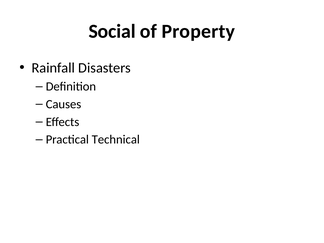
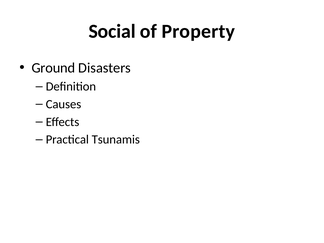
Rainfall: Rainfall -> Ground
Technical: Technical -> Tsunamis
